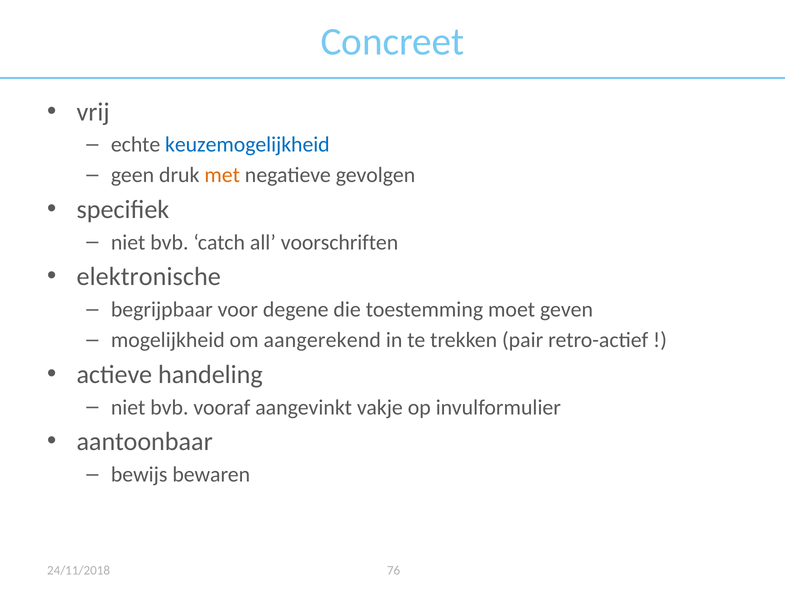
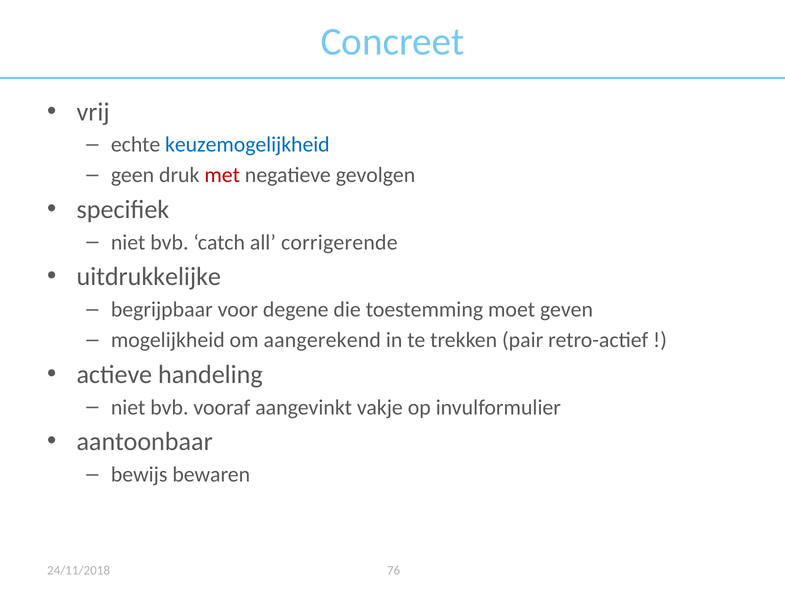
met colour: orange -> red
voorschriften: voorschriften -> corrigerende
elektronische: elektronische -> uitdrukkelijke
